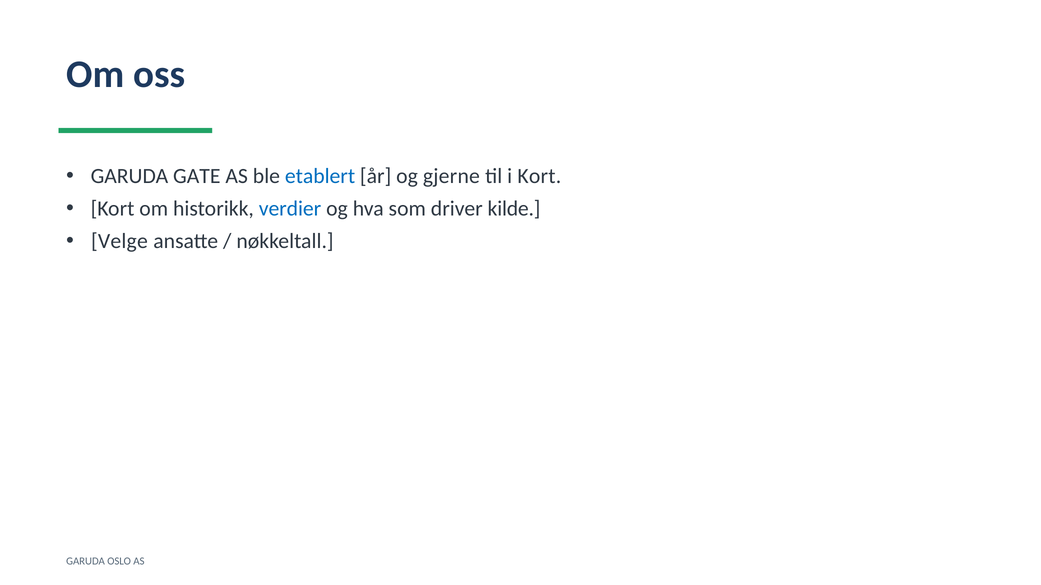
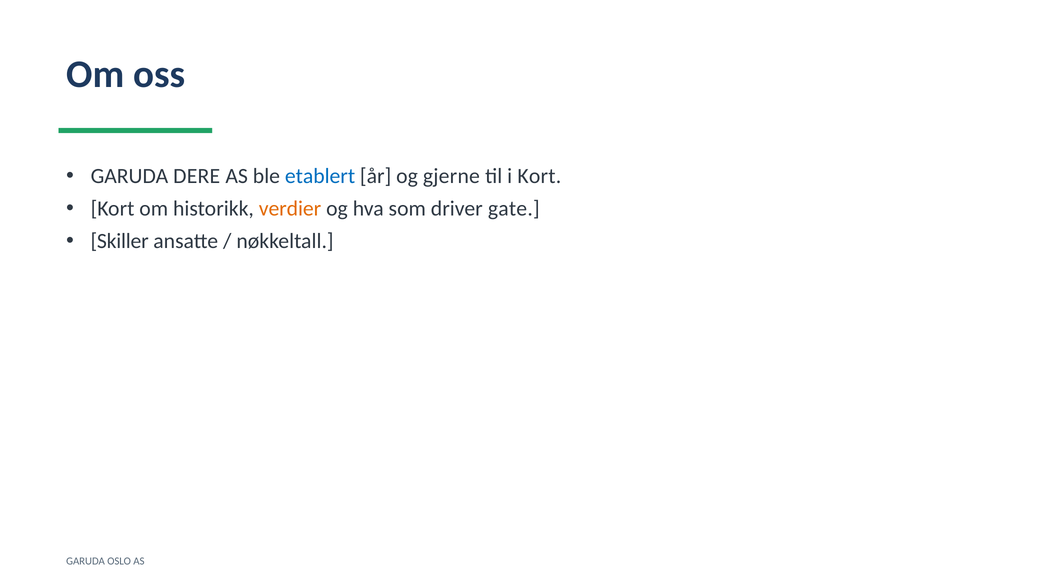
GATE: GATE -> DERE
verdier colour: blue -> orange
kilde: kilde -> gate
Velge: Velge -> Skiller
